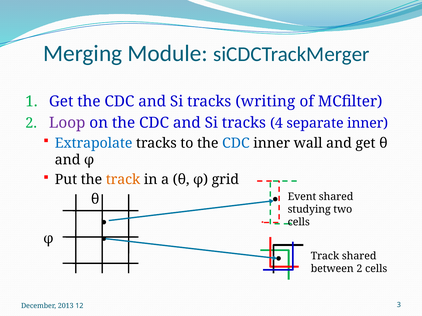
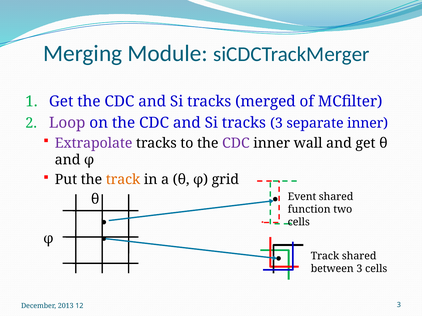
writing: writing -> merged
tracks 4: 4 -> 3
Extrapolate colour: blue -> purple
CDC at (236, 143) colour: blue -> purple
studying: studying -> function
between 2: 2 -> 3
